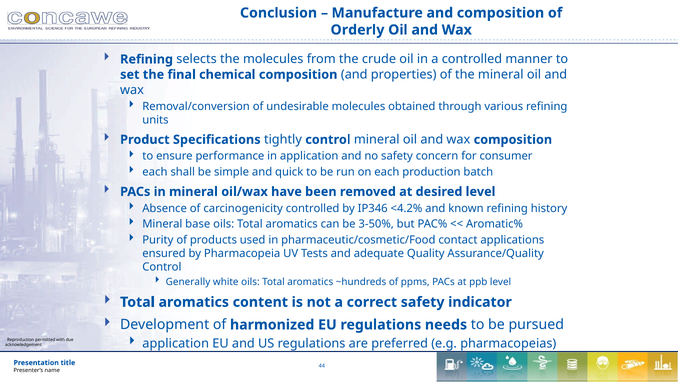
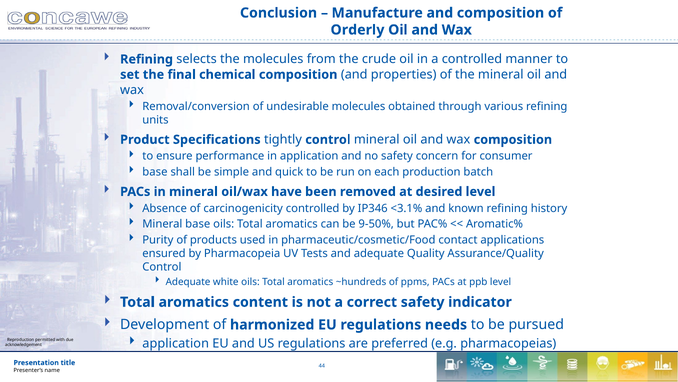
each at (155, 172): each -> base
<4.2%: <4.2% -> <3.1%
3-50%: 3-50% -> 9-50%
Generally at (188, 281): Generally -> Adequate
